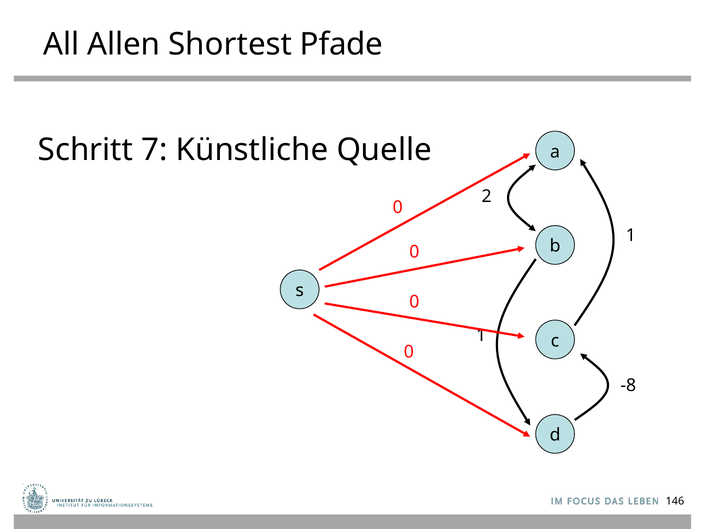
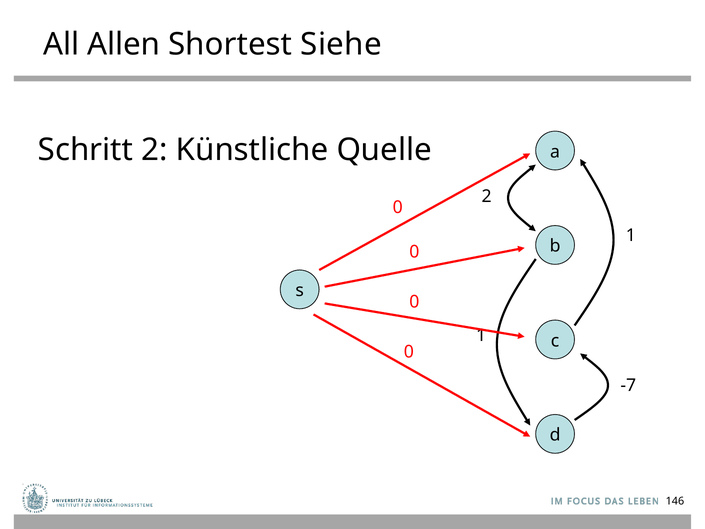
Pfade: Pfade -> Siehe
Schritt 7: 7 -> 2
-8: -8 -> -7
